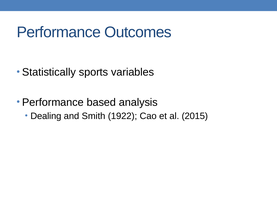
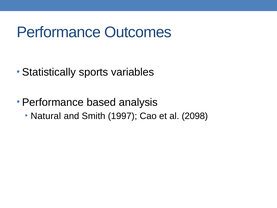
Dealing: Dealing -> Natural
1922: 1922 -> 1997
2015: 2015 -> 2098
